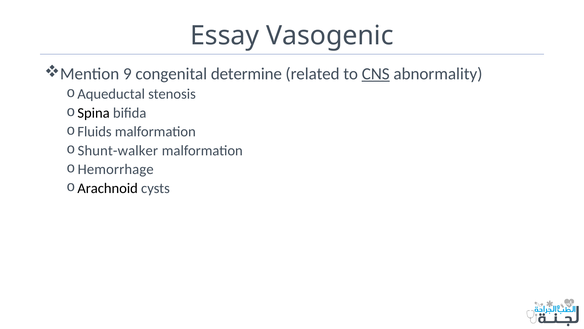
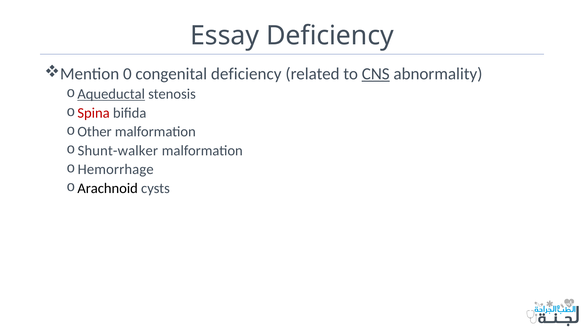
Essay Vasogenic: Vasogenic -> Deficiency
9: 9 -> 0
congenital determine: determine -> deficiency
Aqueductal underline: none -> present
Spina colour: black -> red
Fluids: Fluids -> Other
